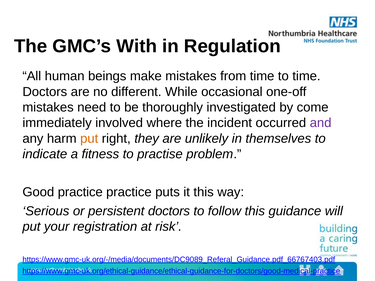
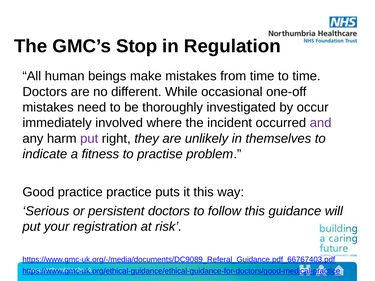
With: With -> Stop
come: come -> occur
put at (89, 139) colour: orange -> purple
